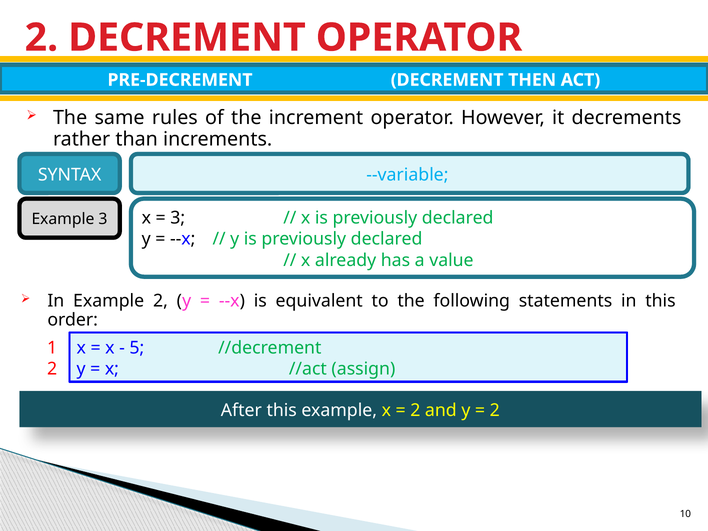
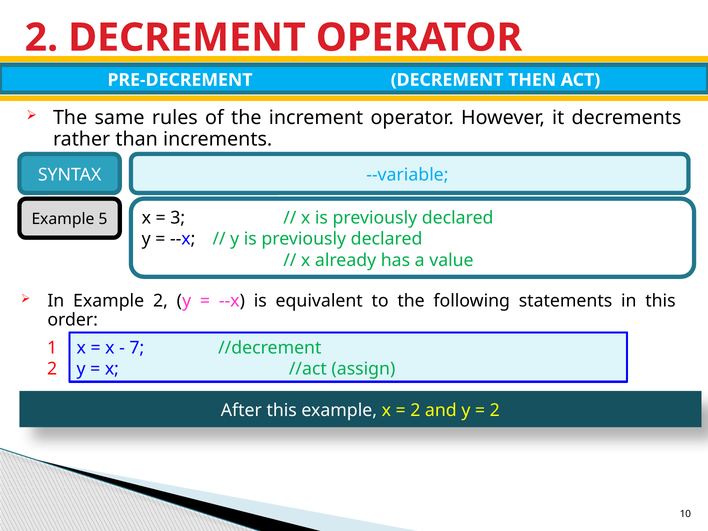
Example 3: 3 -> 5
5: 5 -> 7
